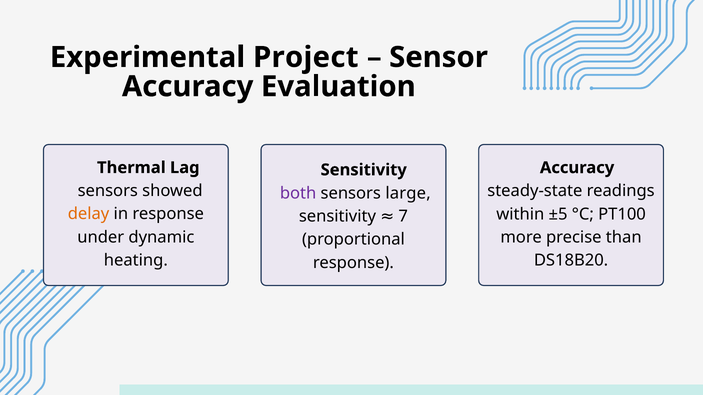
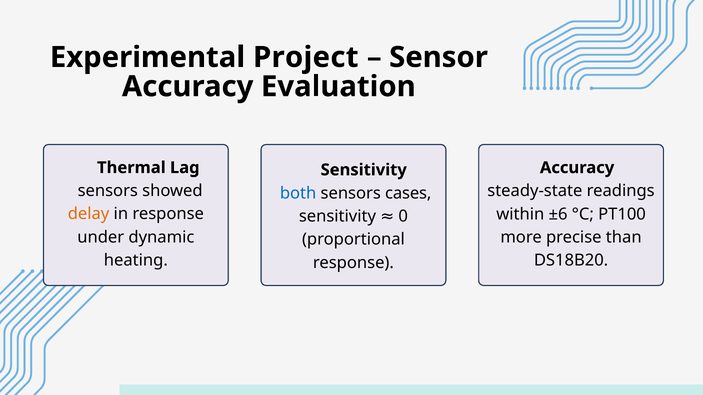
both colour: purple -> blue
large: large -> cases
±5: ±5 -> ±6
7: 7 -> 0
